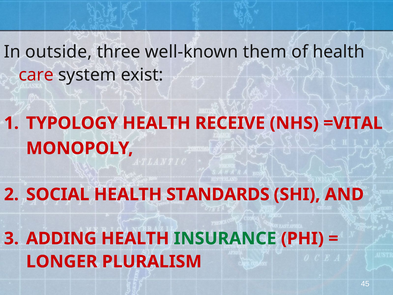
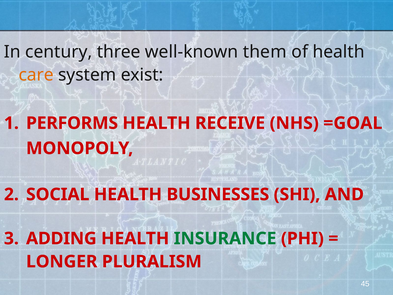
outside: outside -> century
care colour: red -> orange
TYPOLOGY: TYPOLOGY -> PERFORMS
=VITAL: =VITAL -> =GOAL
STANDARDS: STANDARDS -> BUSINESSES
